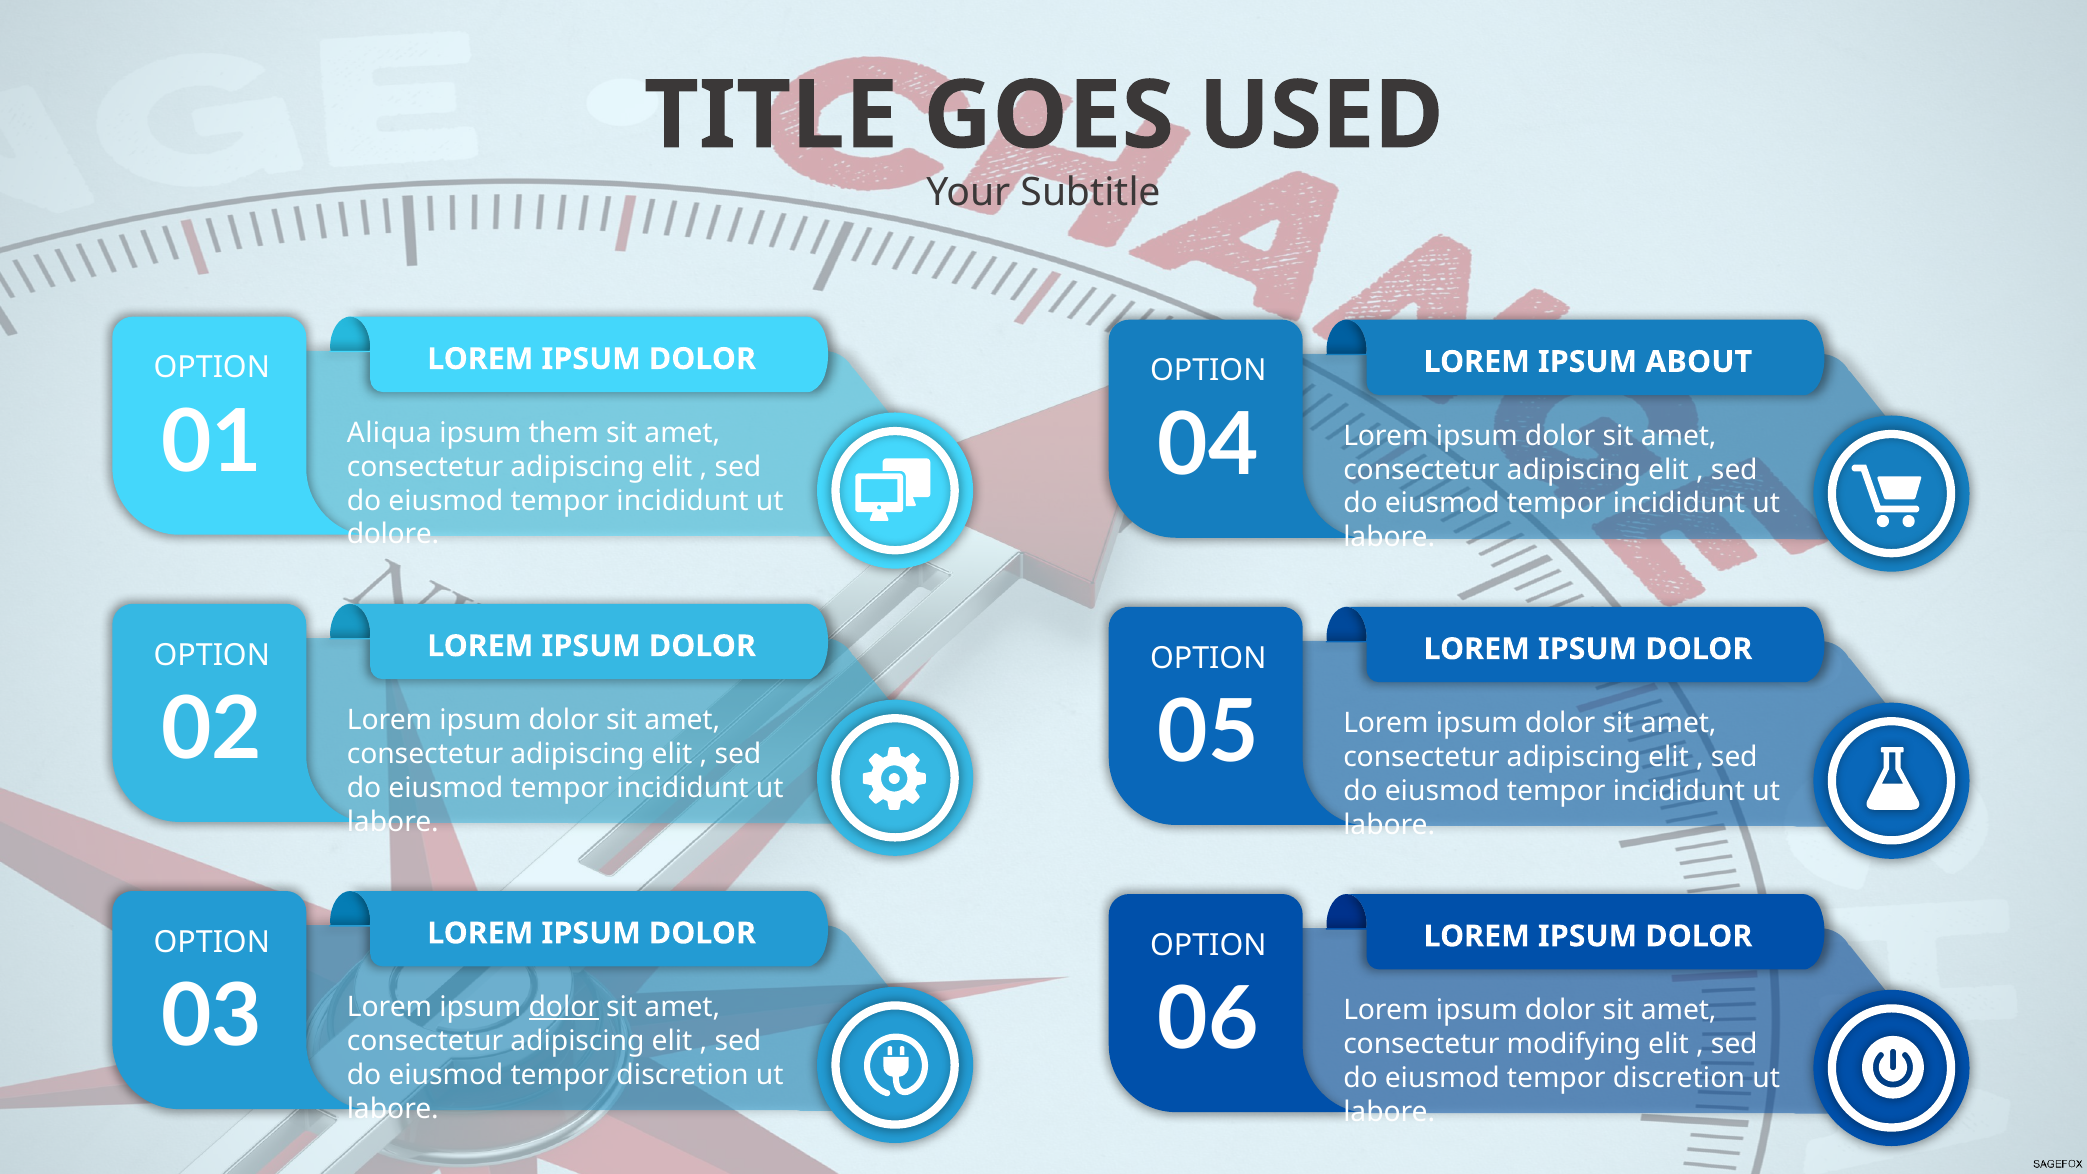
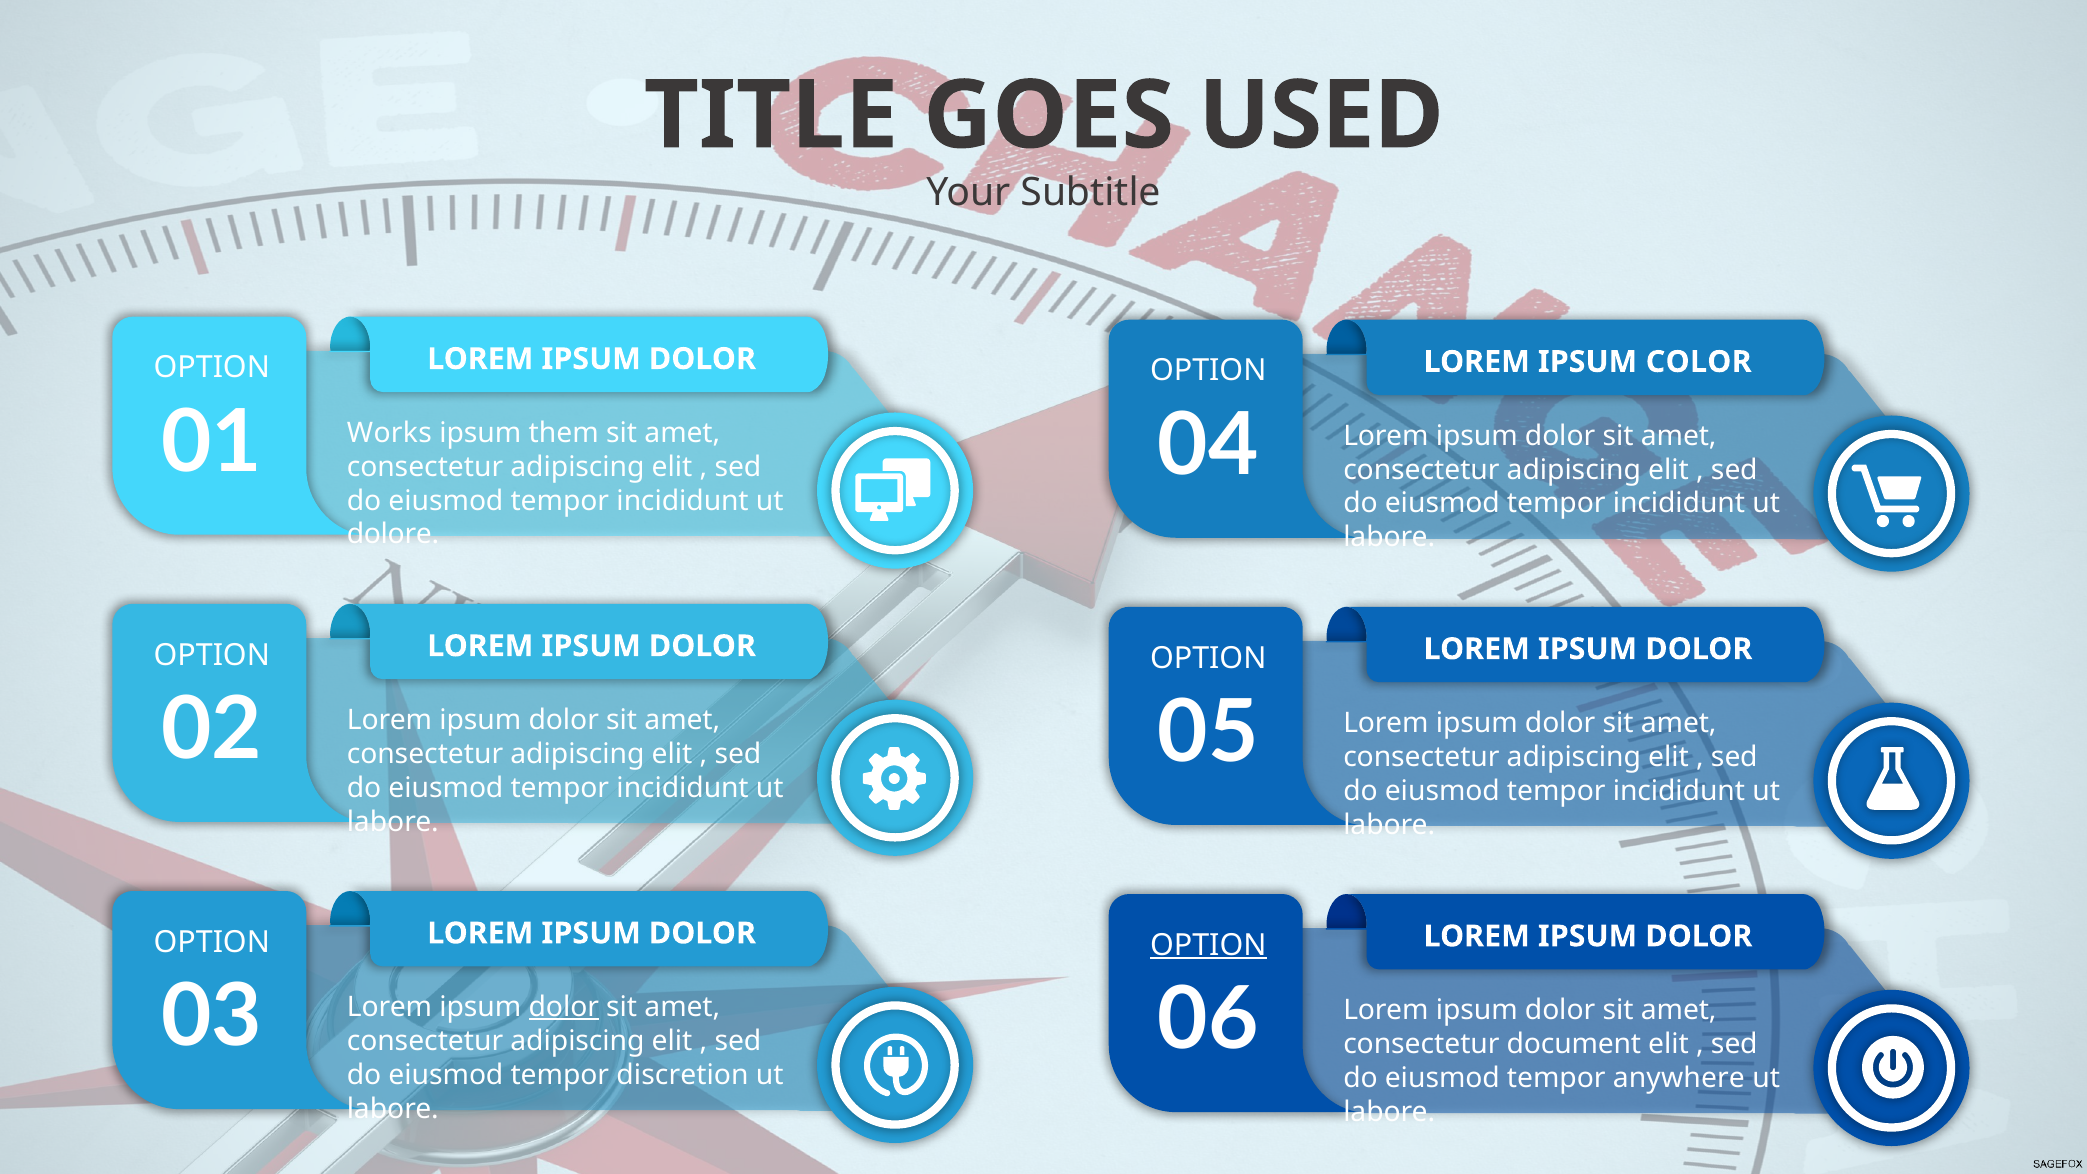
ABOUT: ABOUT -> COLOR
Aliqua: Aliqua -> Works
OPTION at (1208, 945) underline: none -> present
modifying: modifying -> document
discretion at (1679, 1078): discretion -> anywhere
